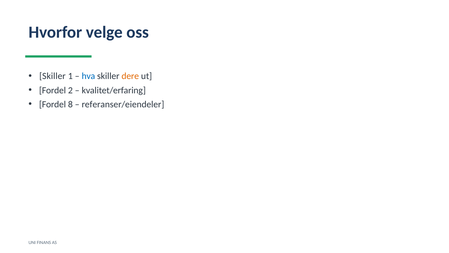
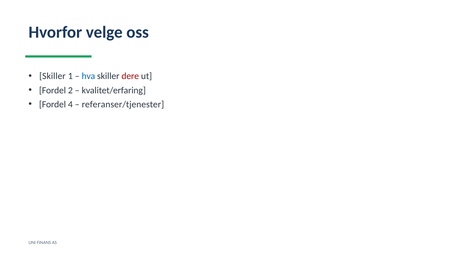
dere colour: orange -> red
8: 8 -> 4
referanser/eiendeler: referanser/eiendeler -> referanser/tjenester
